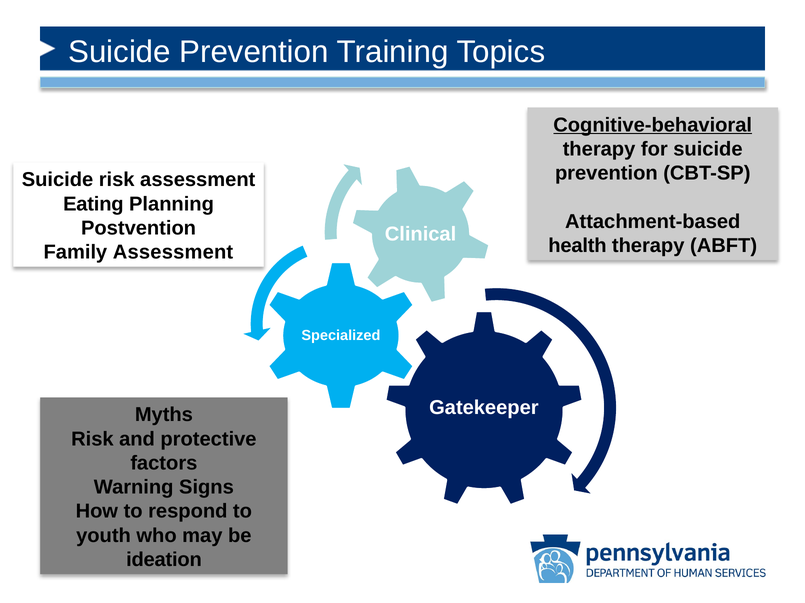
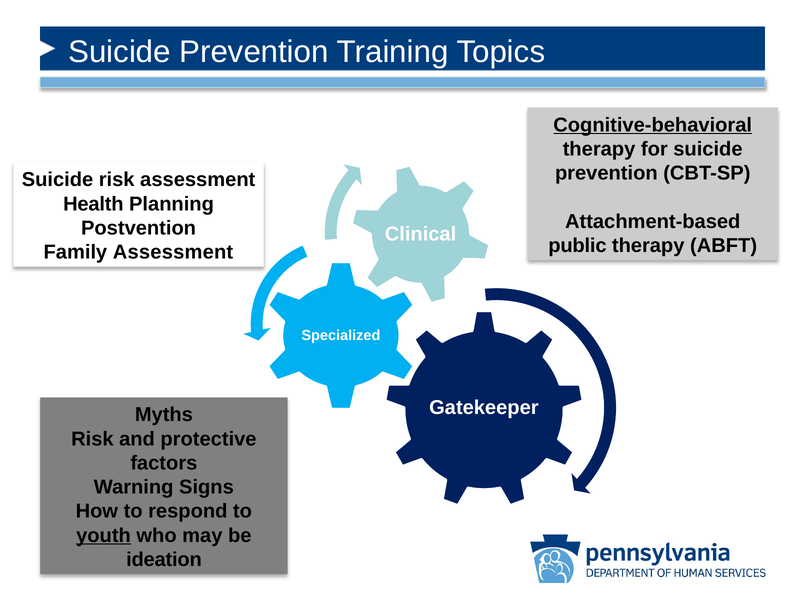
Eating: Eating -> Health
health: health -> public
youth underline: none -> present
